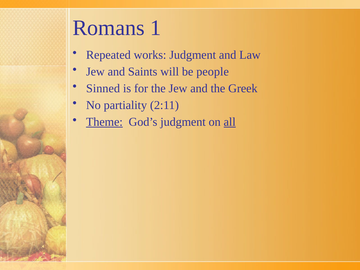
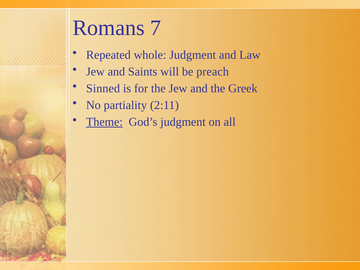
1: 1 -> 7
works: works -> whole
people: people -> preach
all underline: present -> none
